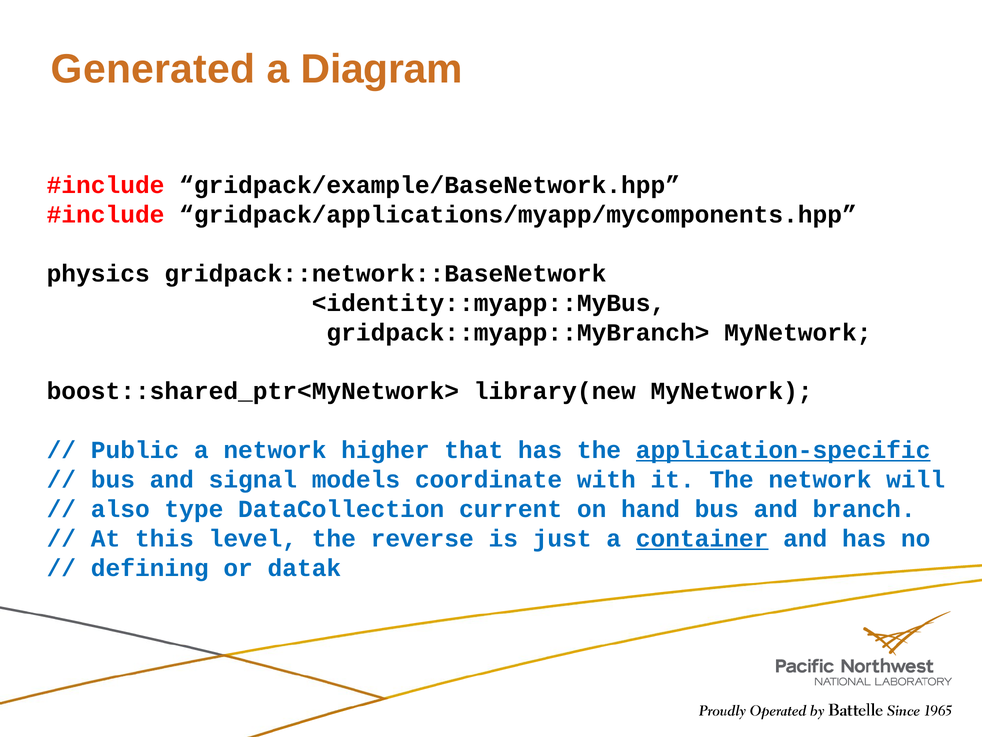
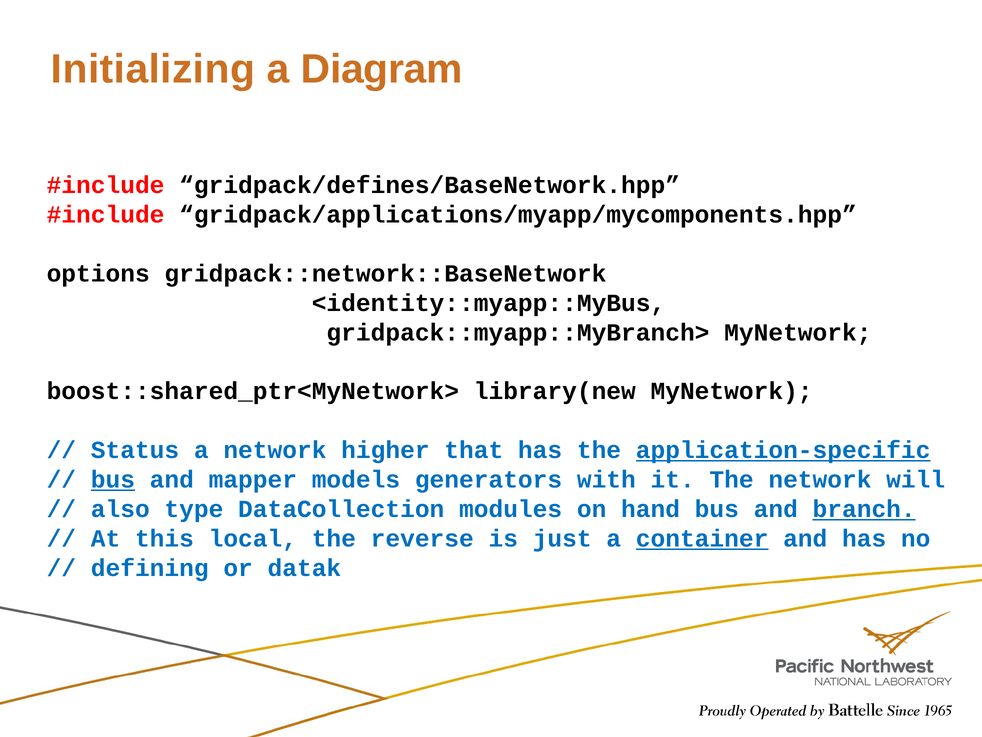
Generated: Generated -> Initializing
gridpack/example/BaseNetwork.hpp: gridpack/example/BaseNetwork.hpp -> gridpack/defines/BaseNetwork.hpp
physics: physics -> options
Public: Public -> Status
bus at (113, 479) underline: none -> present
signal: signal -> mapper
coordinate: coordinate -> generators
current: current -> modules
branch underline: none -> present
level: level -> local
